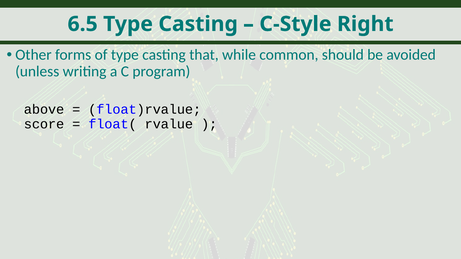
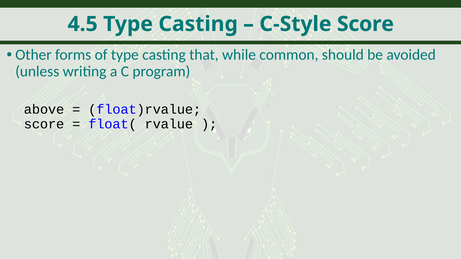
6.5: 6.5 -> 4.5
C-Style Right: Right -> Score
